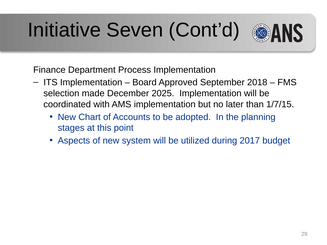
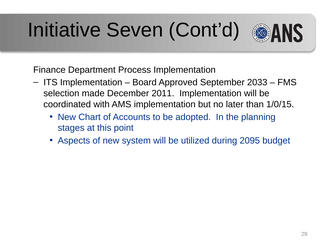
2018: 2018 -> 2033
2025: 2025 -> 2011
1/7/15: 1/7/15 -> 1/0/15
2017: 2017 -> 2095
